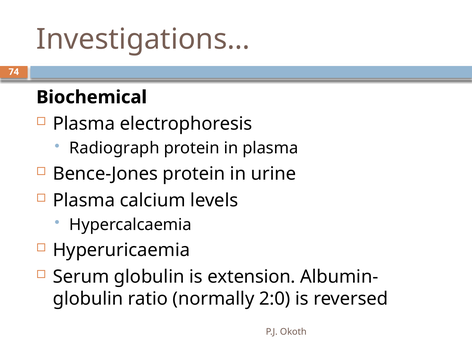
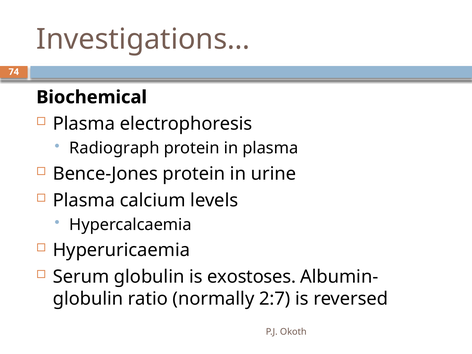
extension: extension -> exostoses
2:0: 2:0 -> 2:7
